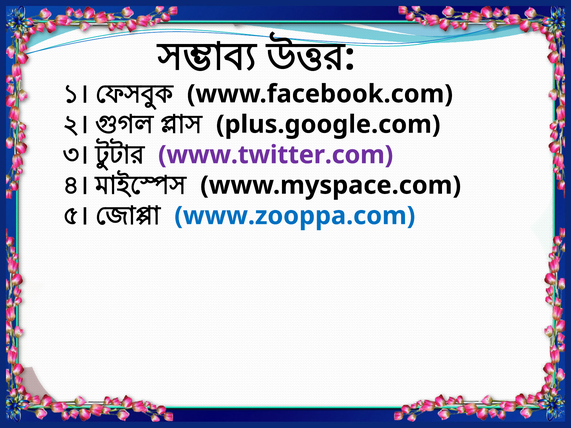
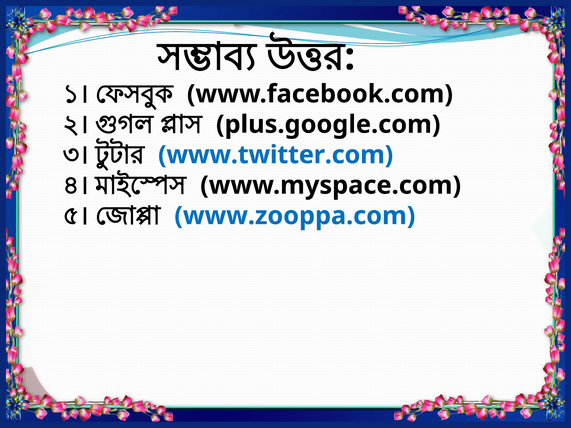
www.twitter.com colour: purple -> blue
